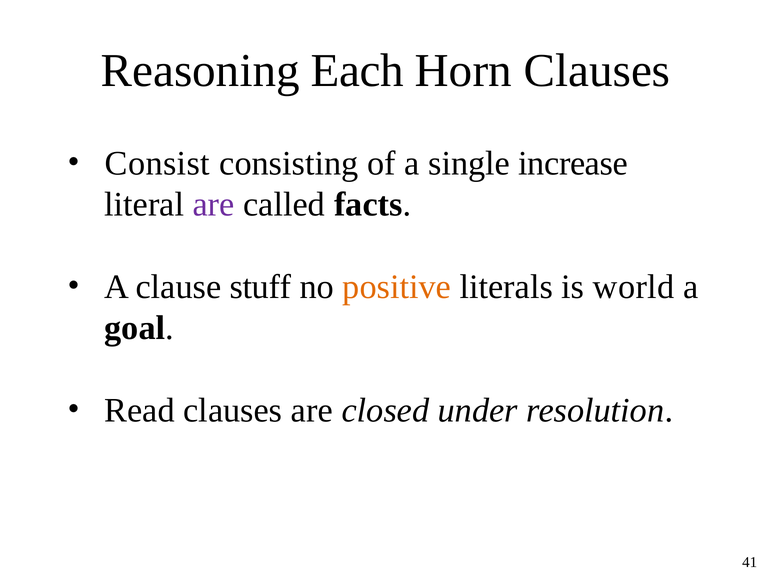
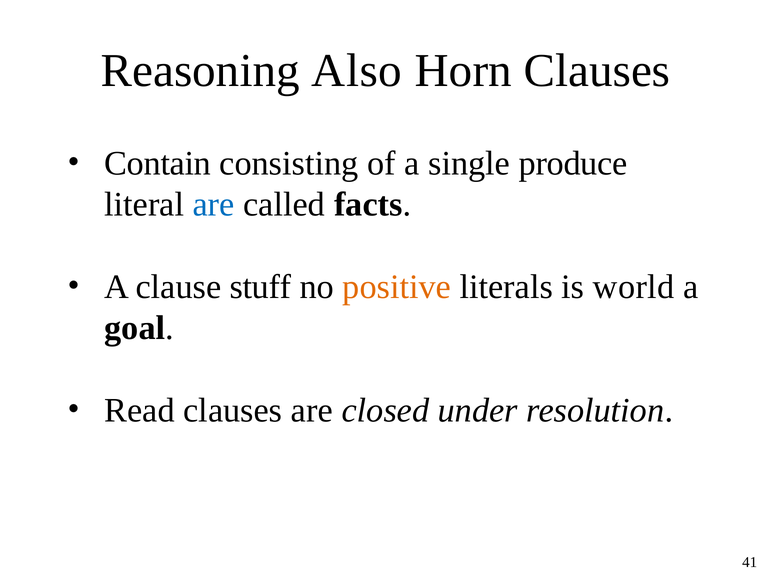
Each: Each -> Also
Consist: Consist -> Contain
increase: increase -> produce
are at (214, 205) colour: purple -> blue
